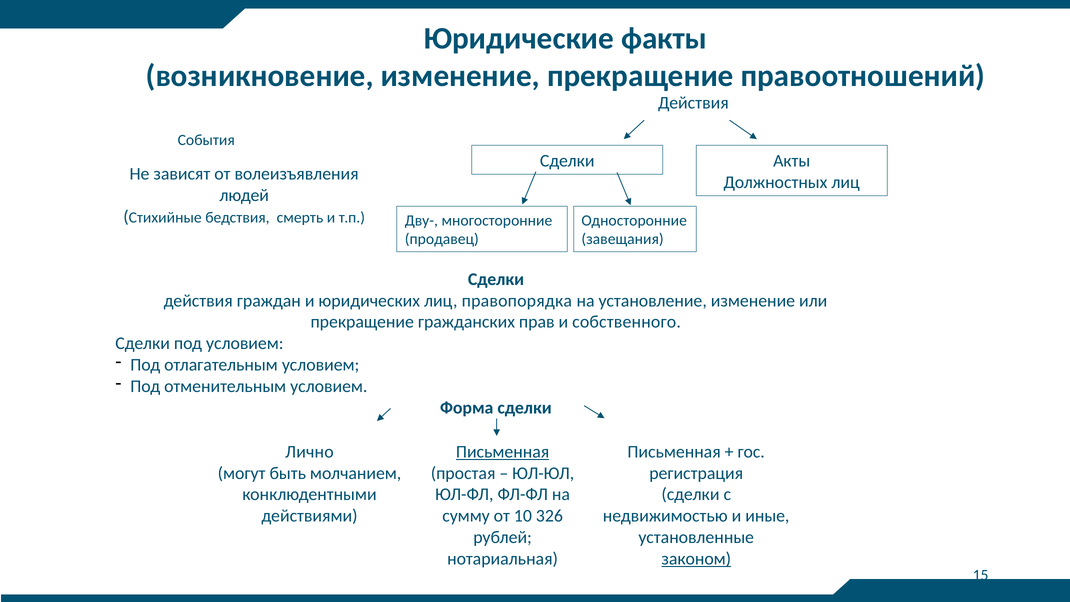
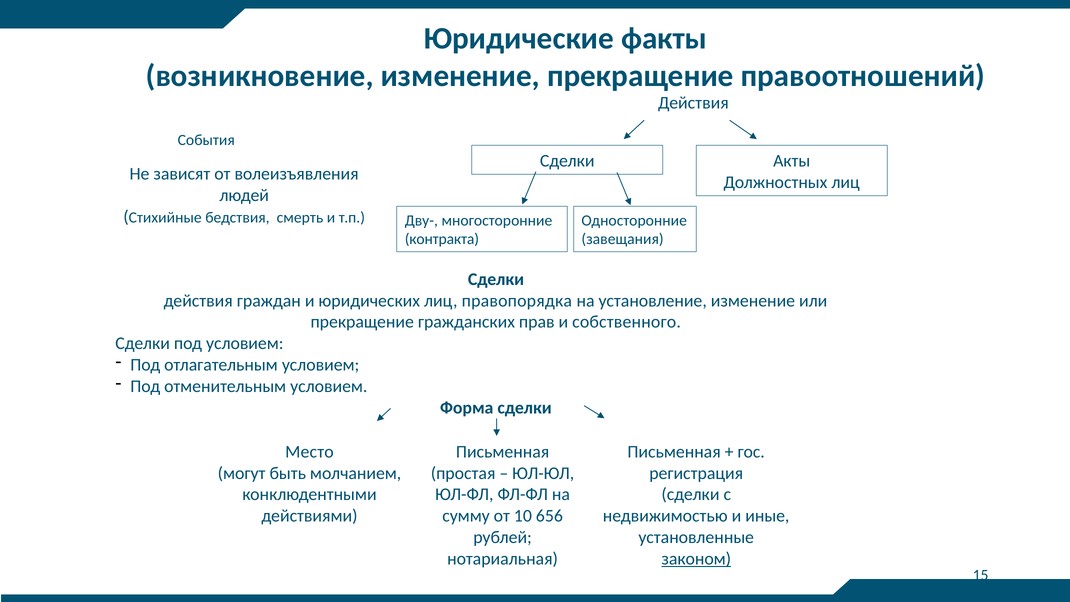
продавец: продавец -> контракта
Лично: Лично -> Место
Письменная at (503, 452) underline: present -> none
326: 326 -> 656
